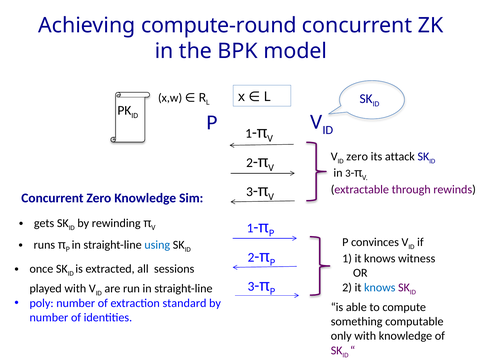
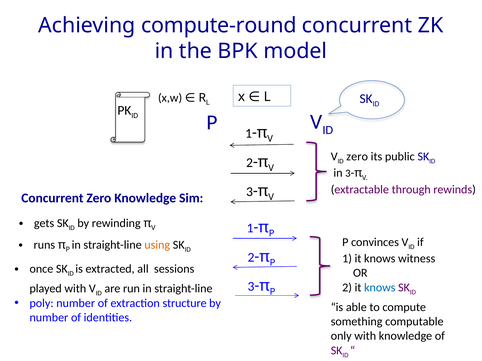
attack: attack -> public
using colour: blue -> orange
standard: standard -> structure
